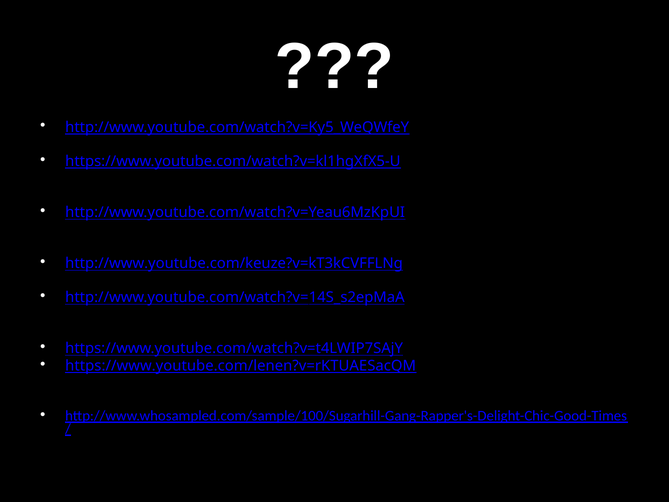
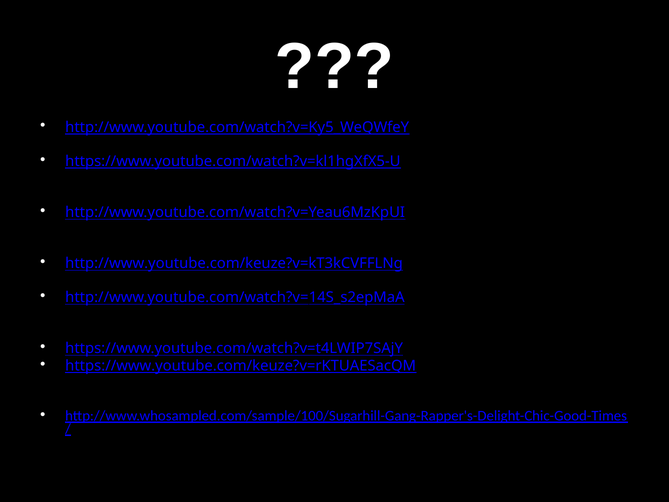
https://www.youtube.com/lenen?v=rKTUAESacQM: https://www.youtube.com/lenen?v=rKTUAESacQM -> https://www.youtube.com/keuze?v=rKTUAESacQM
